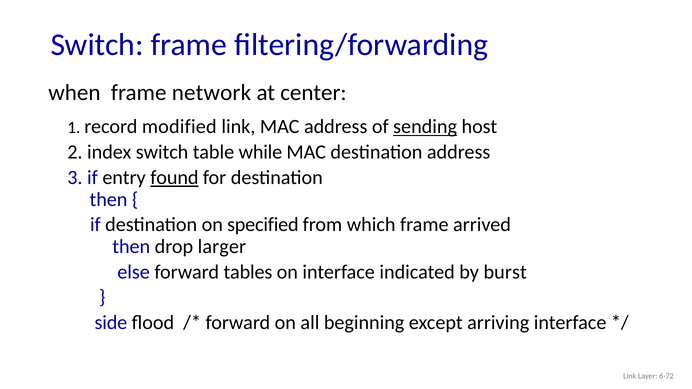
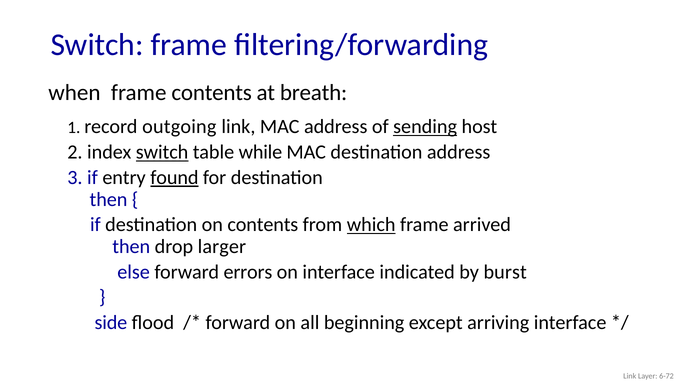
frame network: network -> contents
center: center -> breath
modified: modified -> outgoing
switch at (162, 152) underline: none -> present
on specified: specified -> contents
which underline: none -> present
tables: tables -> errors
